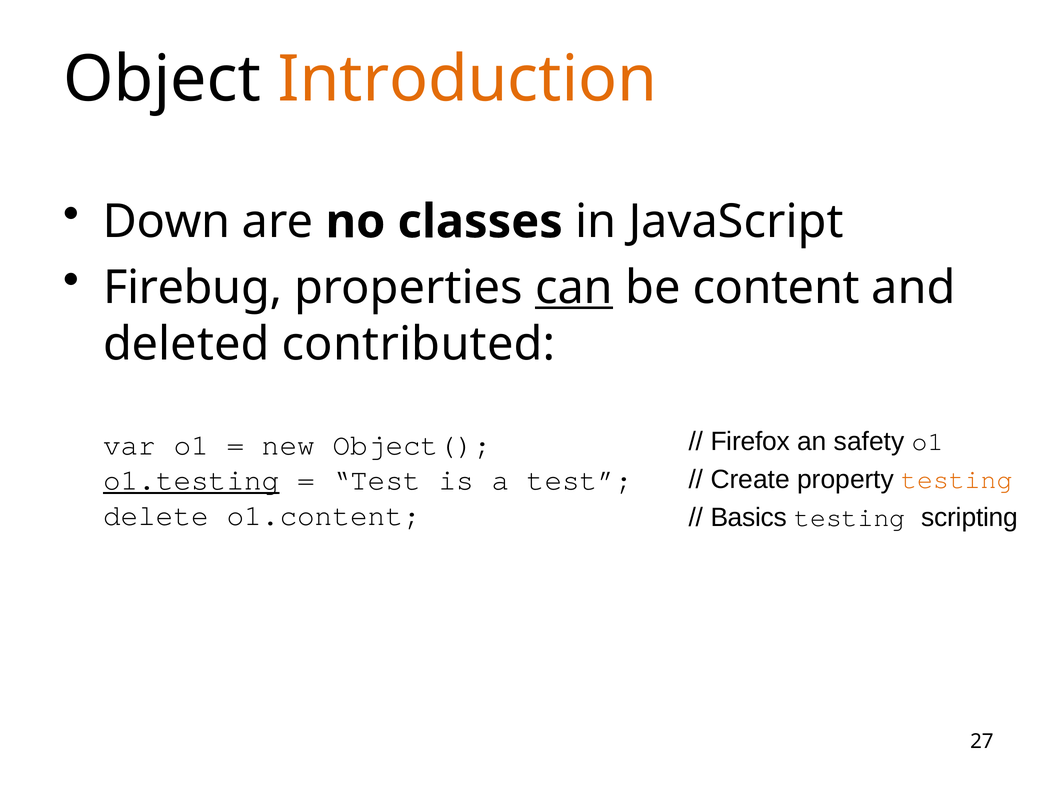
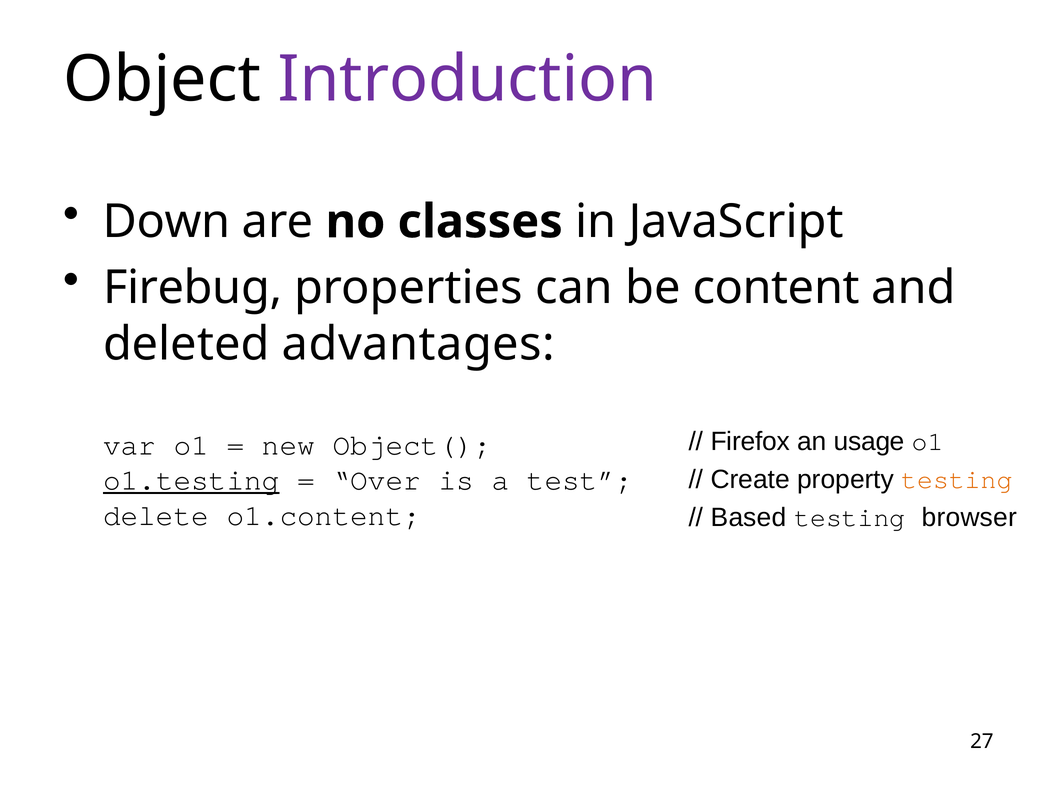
Introduction colour: orange -> purple
can underline: present -> none
contributed: contributed -> advantages
safety: safety -> usage
Test at (377, 480): Test -> Over
Basics: Basics -> Based
scripting: scripting -> browser
